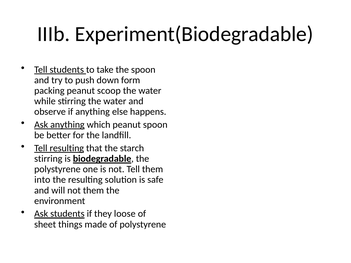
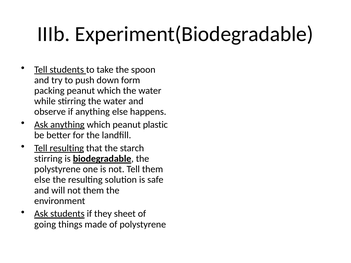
peanut scoop: scoop -> which
peanut spoon: spoon -> plastic
into at (42, 180): into -> else
loose: loose -> sheet
sheet: sheet -> going
